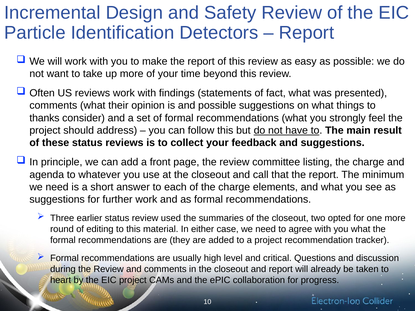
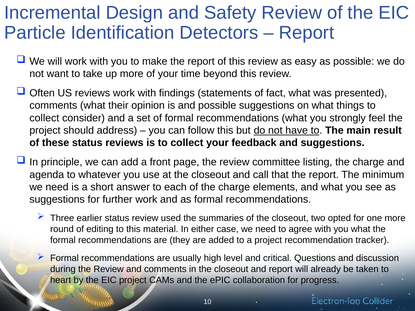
thanks at (44, 118): thanks -> collect
